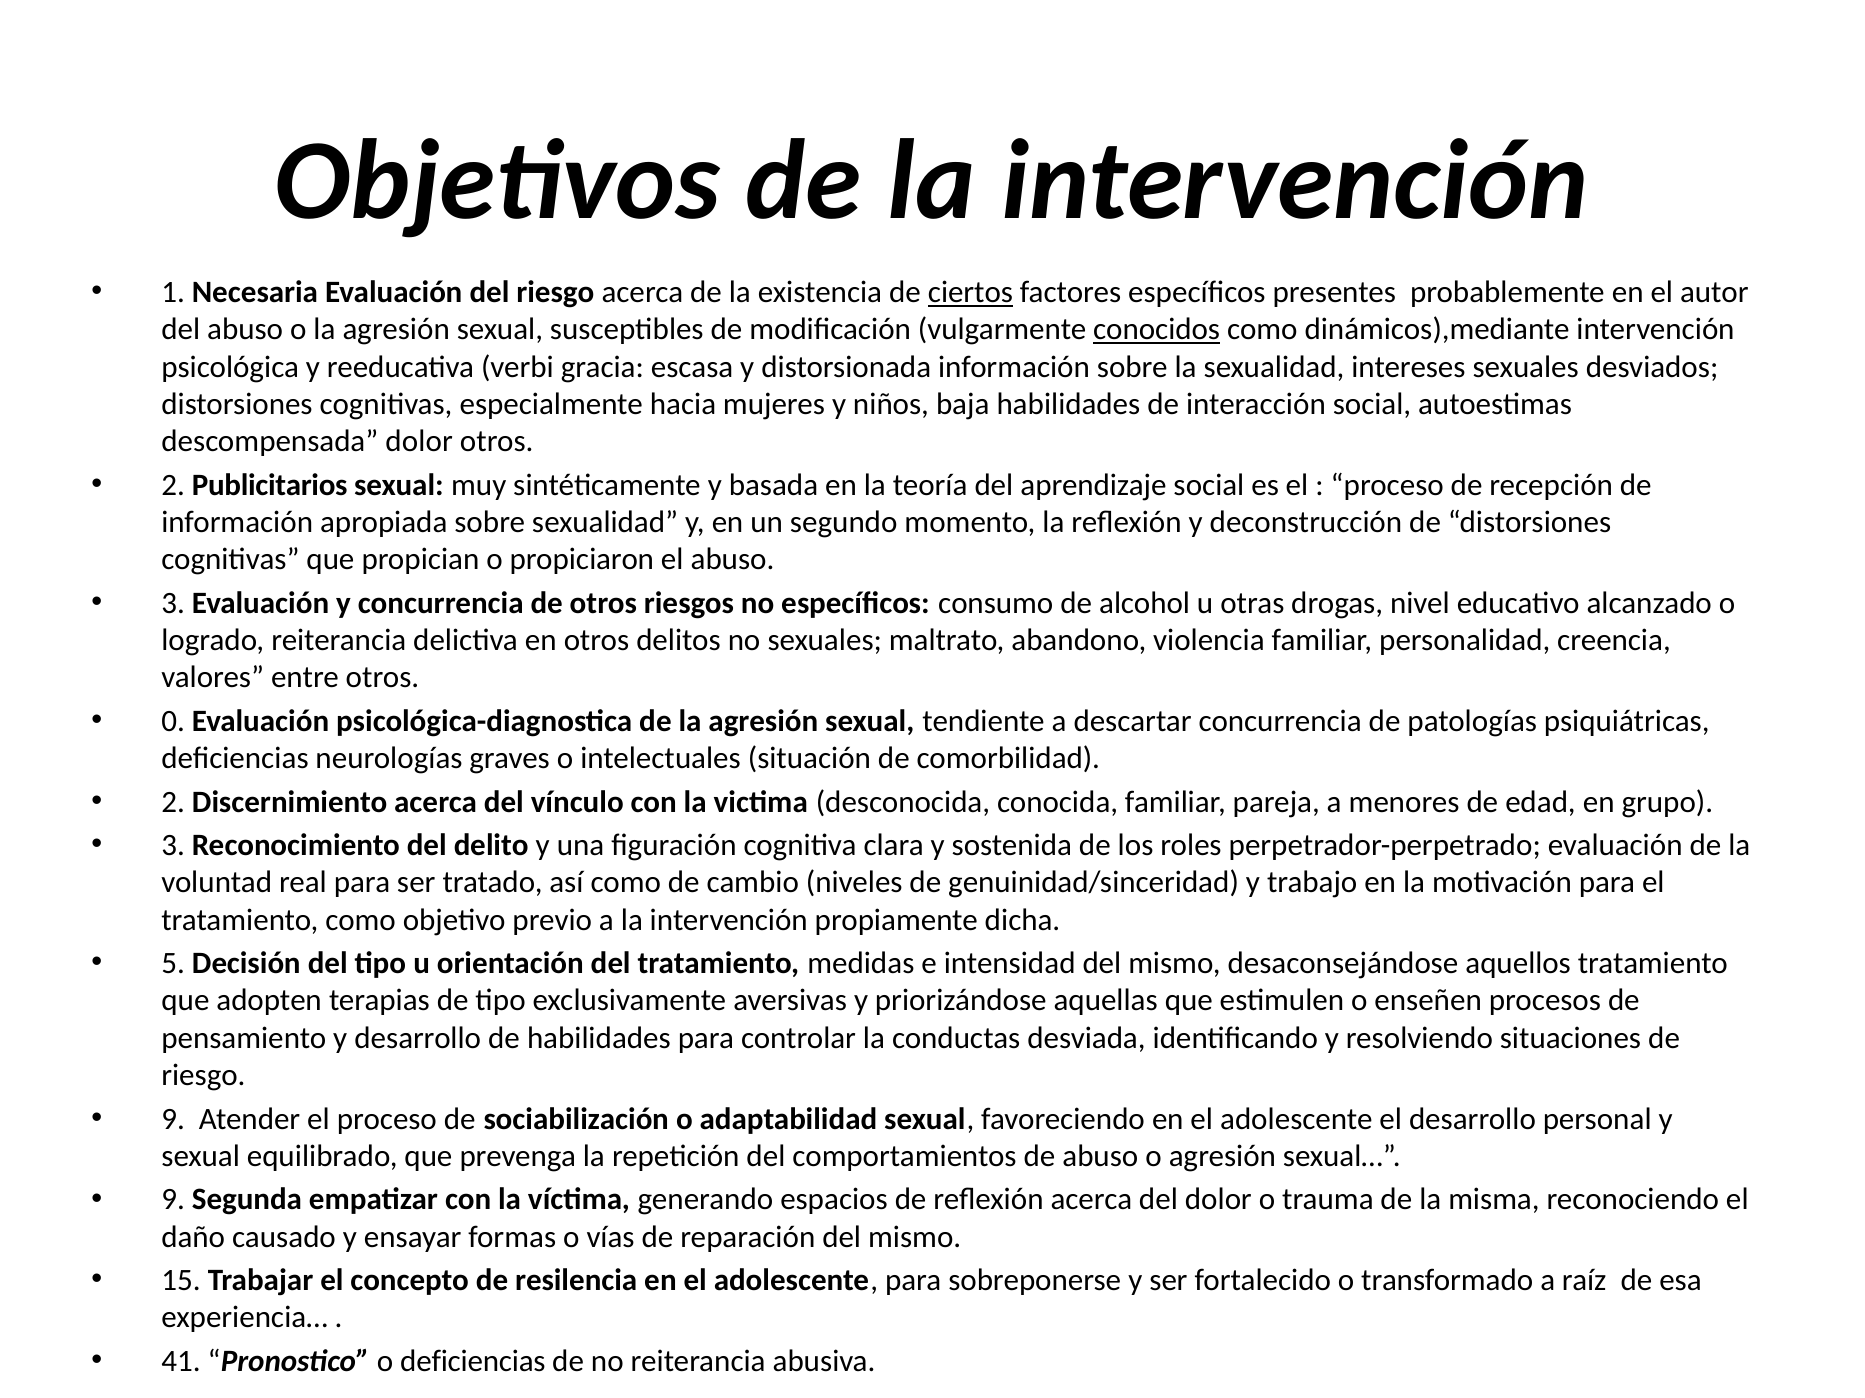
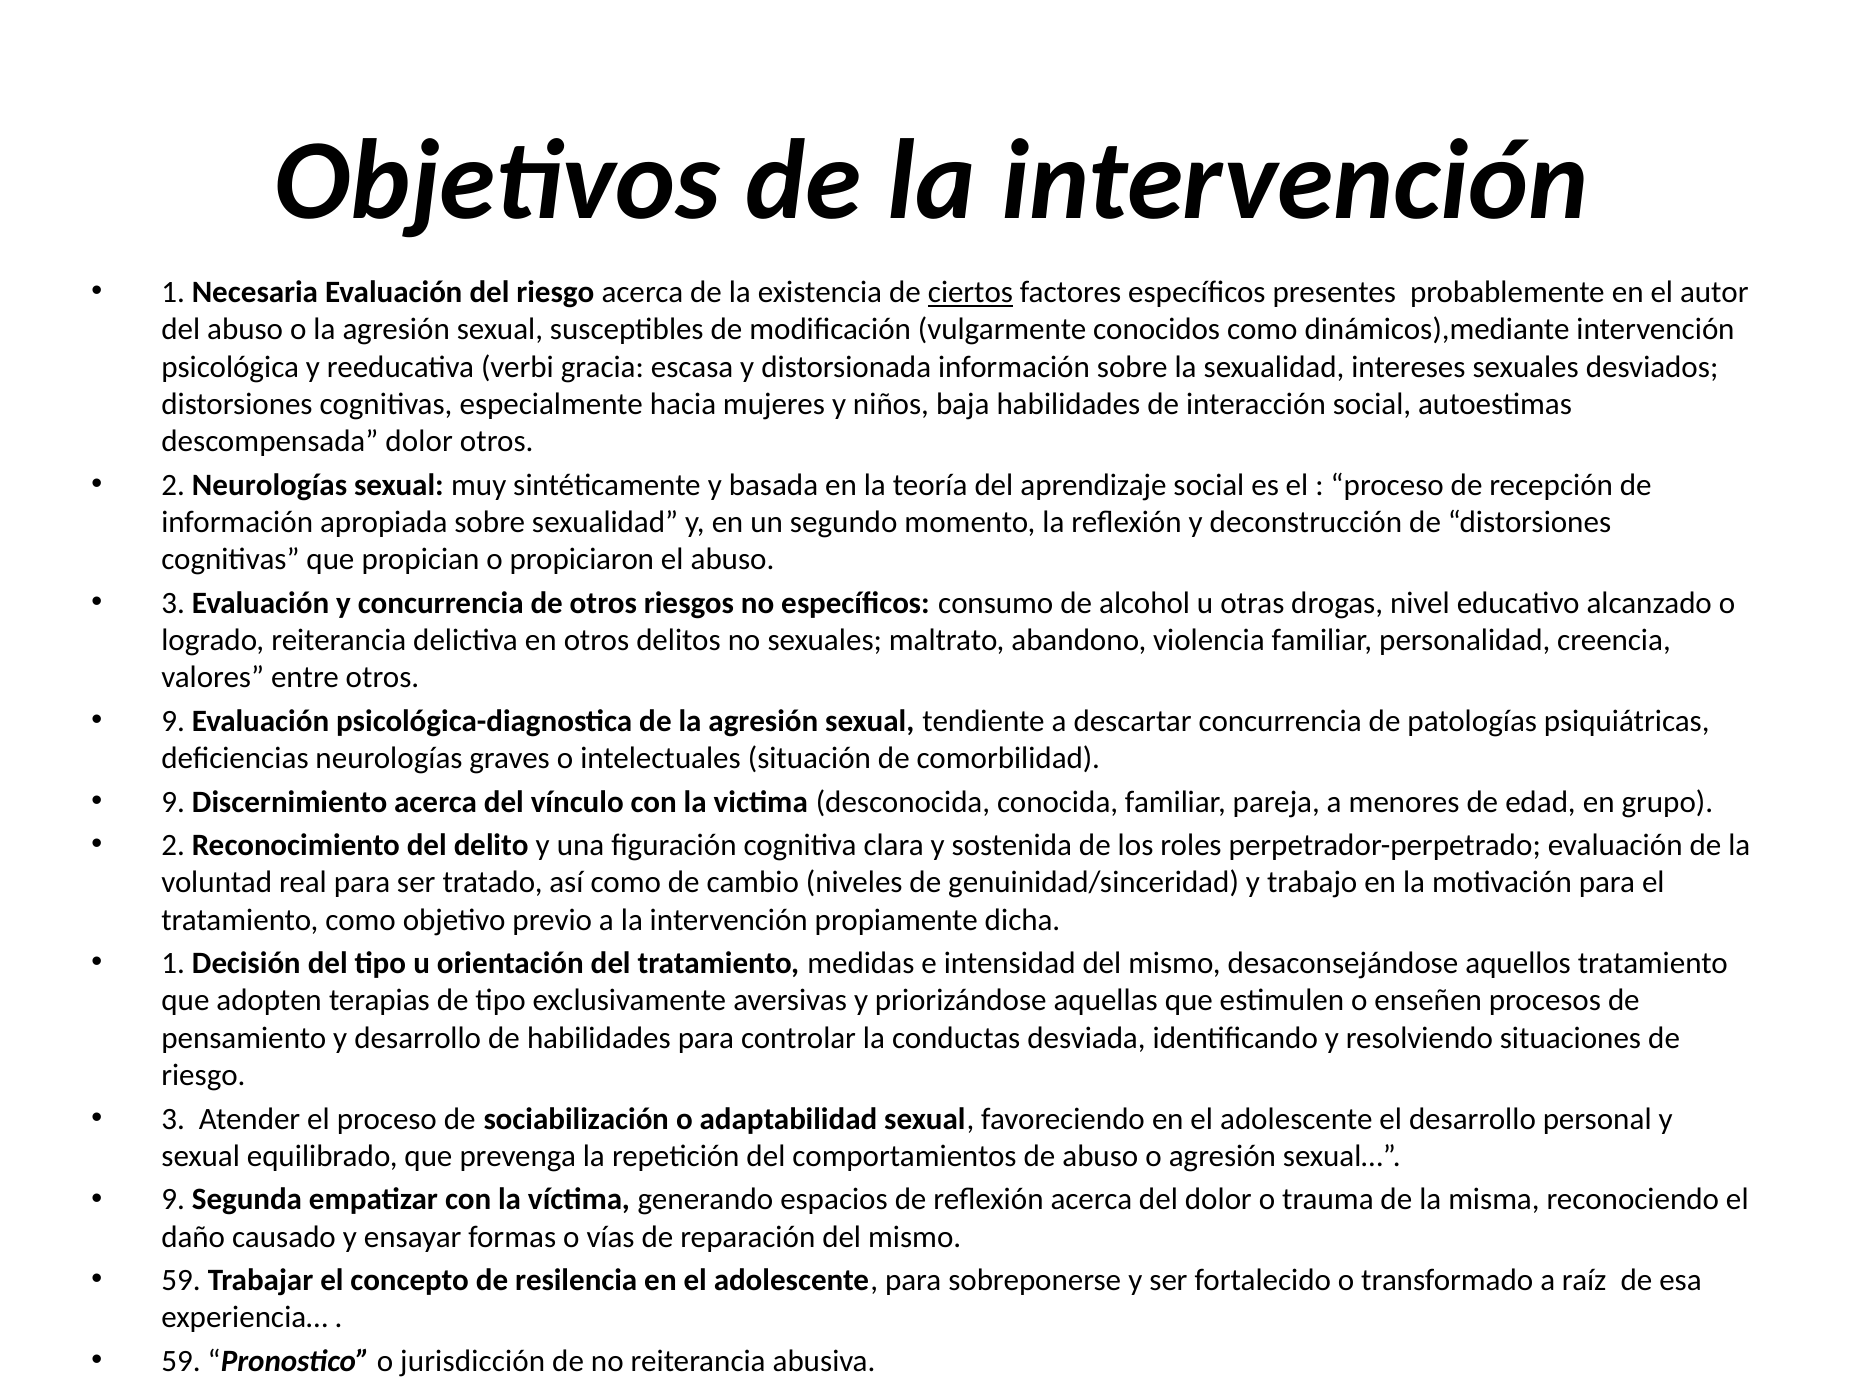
conocidos underline: present -> none
2 Publicitarios: Publicitarios -> Neurologías
0 at (173, 721): 0 -> 9
2 at (173, 802): 2 -> 9
3 at (173, 846): 3 -> 2
5 at (173, 964): 5 -> 1
9 at (173, 1119): 9 -> 3
15 at (181, 1281): 15 -> 59
41 at (181, 1362): 41 -> 59
o deficiencias: deficiencias -> jurisdicción
